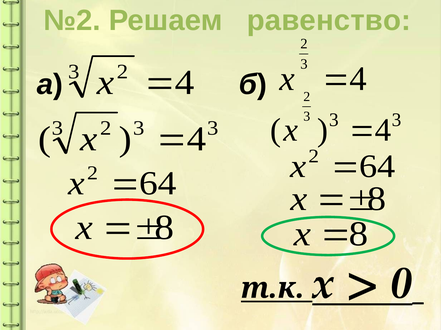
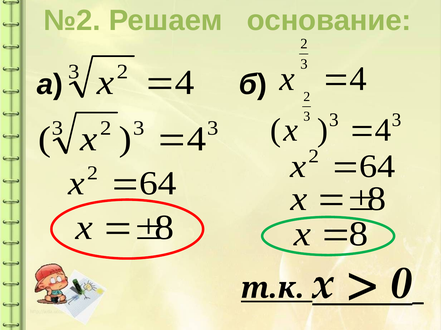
равенство: равенство -> основание
